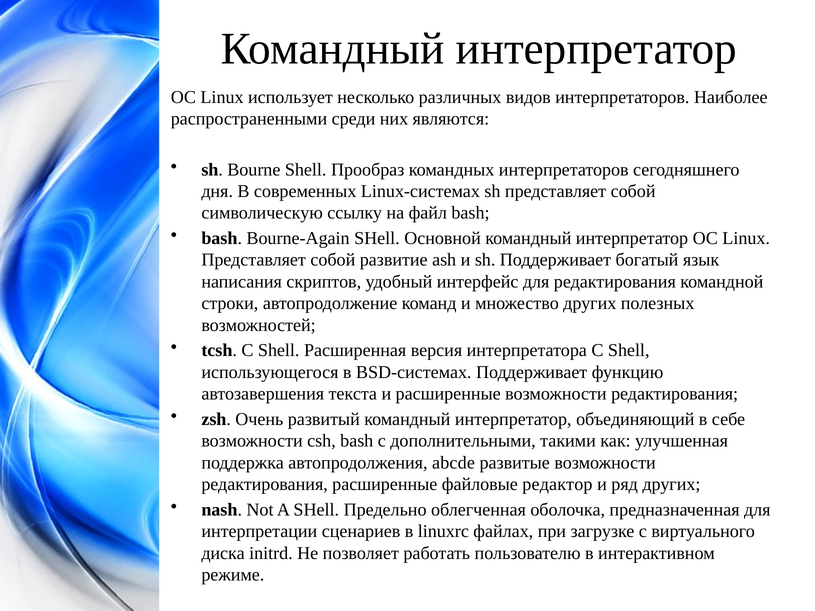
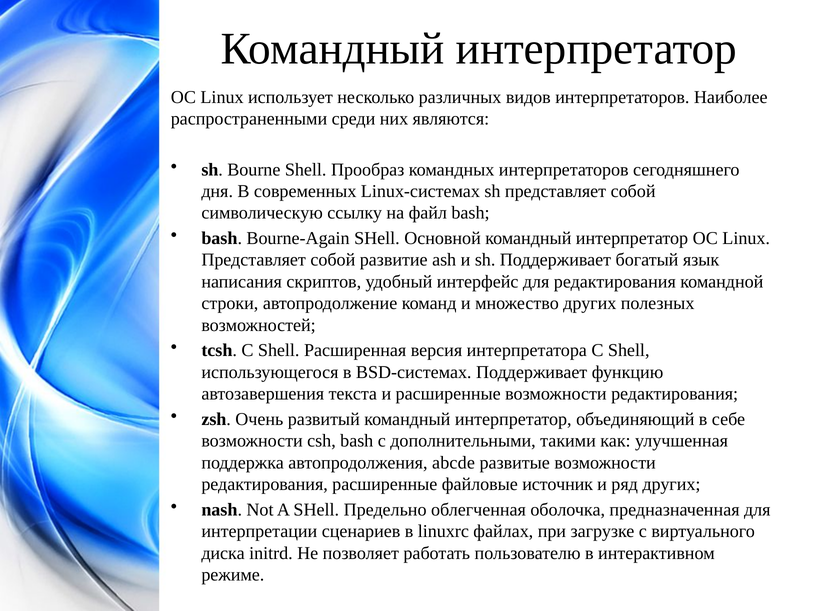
редактор: редактор -> источник
